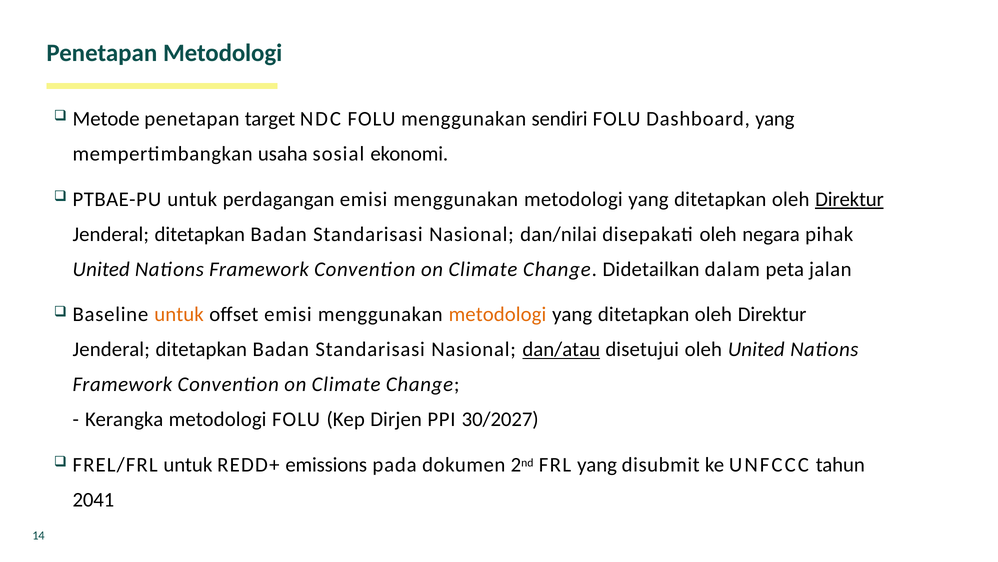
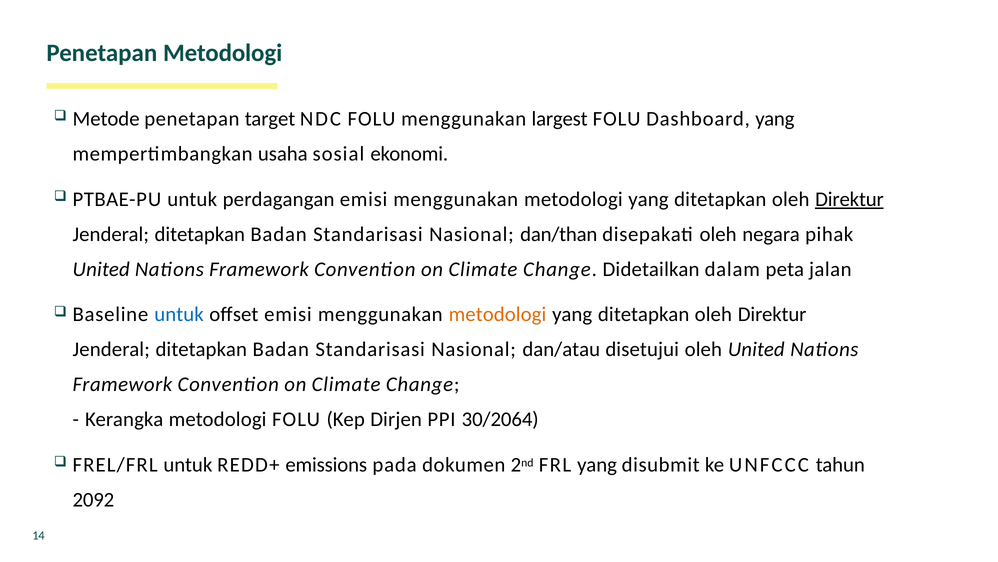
sendiri: sendiri -> largest
dan/nilai: dan/nilai -> dan/than
untuk at (179, 314) colour: orange -> blue
dan/atau underline: present -> none
30/2027: 30/2027 -> 30/2064
2041: 2041 -> 2092
